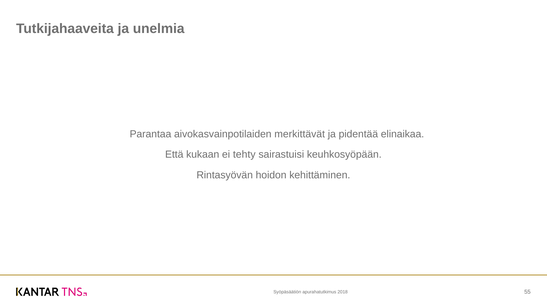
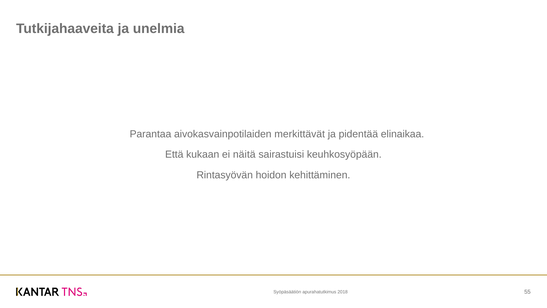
tehty: tehty -> näitä
